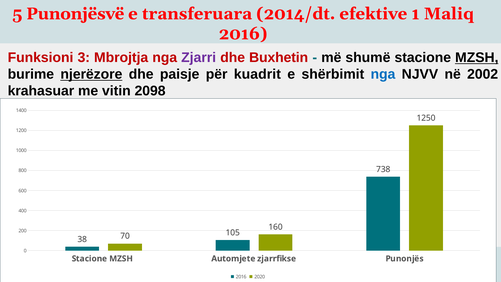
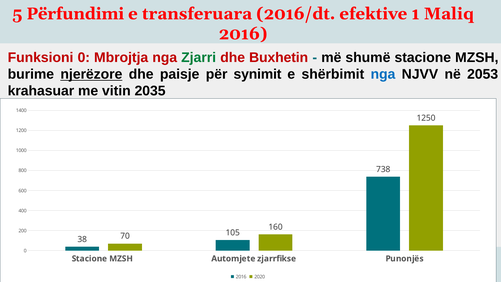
Punonjësvë: Punonjësvë -> Përfundimi
2014/dt: 2014/dt -> 2016/dt
Funksioni 3: 3 -> 0
Zjarri colour: purple -> green
MZSH at (477, 58) underline: present -> none
kuadrit: kuadrit -> synimit
2002: 2002 -> 2053
2098: 2098 -> 2035
